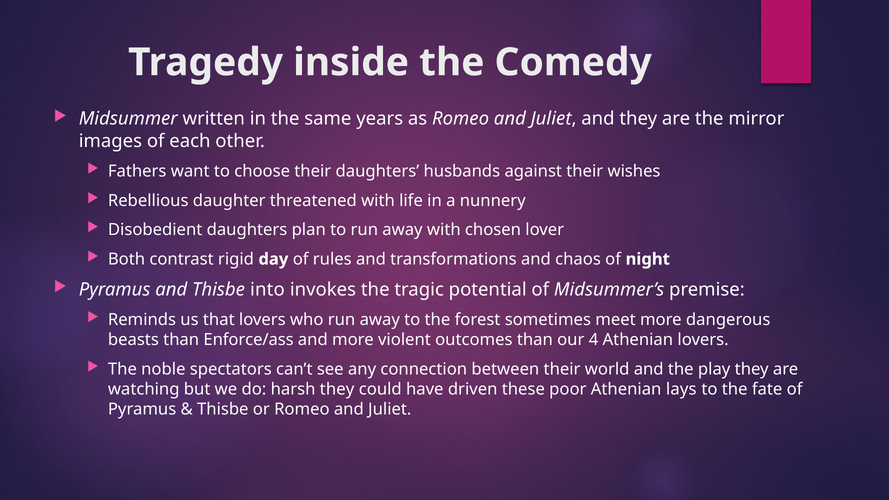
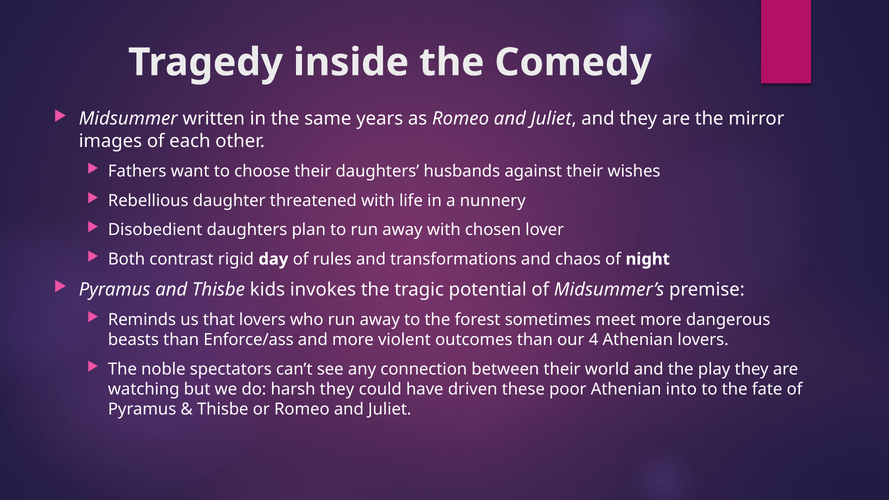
into: into -> kids
lays: lays -> into
